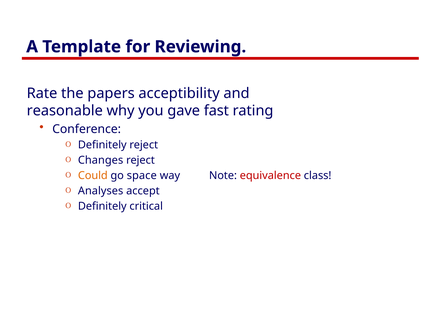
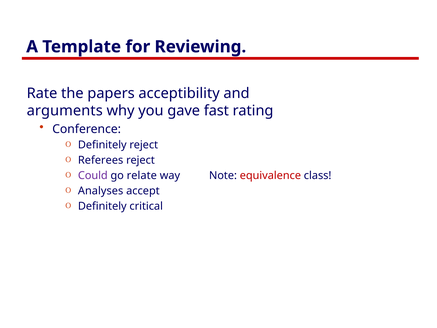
reasonable: reasonable -> arguments
Changes: Changes -> Referees
Could colour: orange -> purple
space: space -> relate
